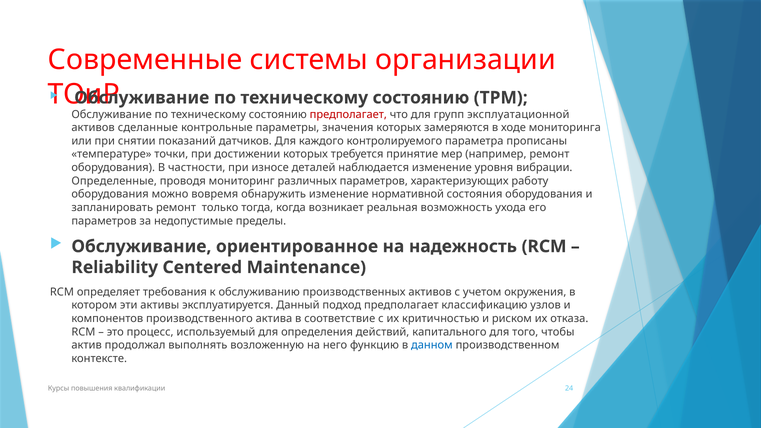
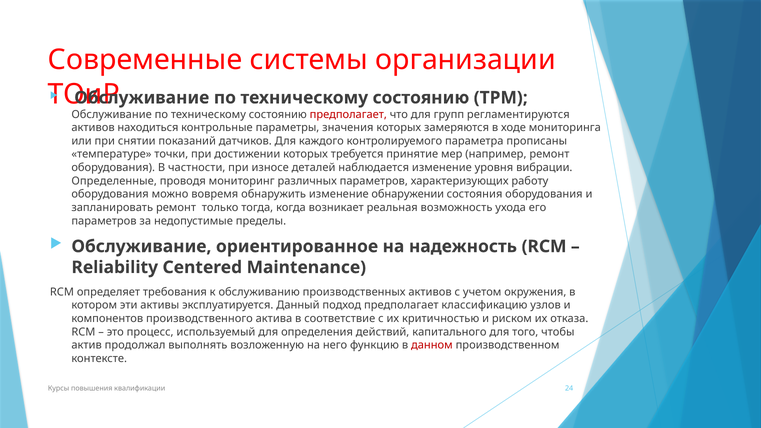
эксплуатационной: эксплуатационной -> регламентируются
сделанные: сделанные -> находиться
нормативной: нормативной -> обнаружении
данном colour: blue -> red
